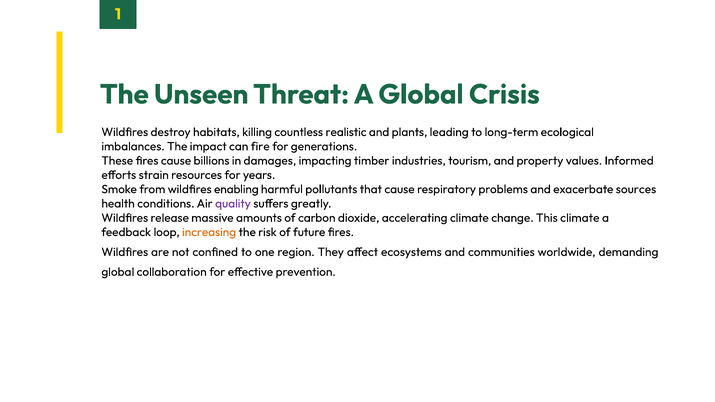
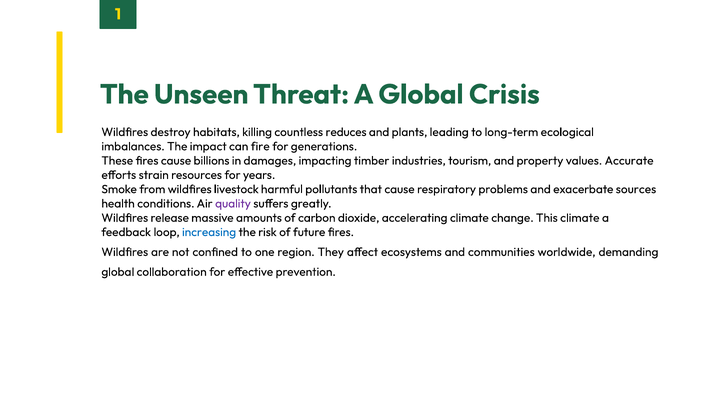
realistic: realistic -> reduces
Informed: Informed -> Accurate
enabling: enabling -> livestock
increasing colour: orange -> blue
